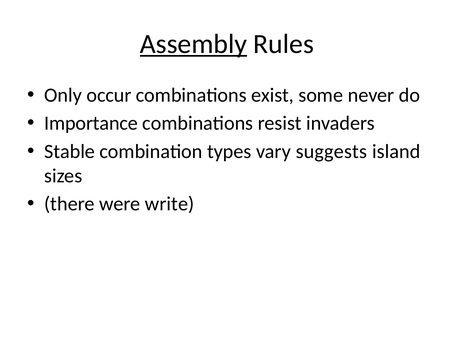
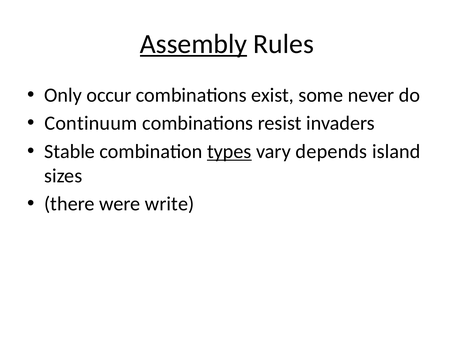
Importance: Importance -> Continuum
types underline: none -> present
suggests: suggests -> depends
